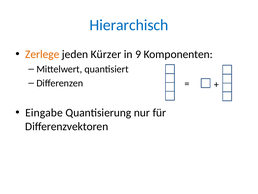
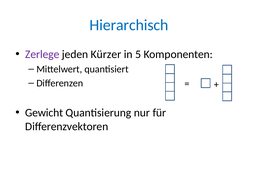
Zerlege colour: orange -> purple
9: 9 -> 5
Eingabe: Eingabe -> Gewicht
